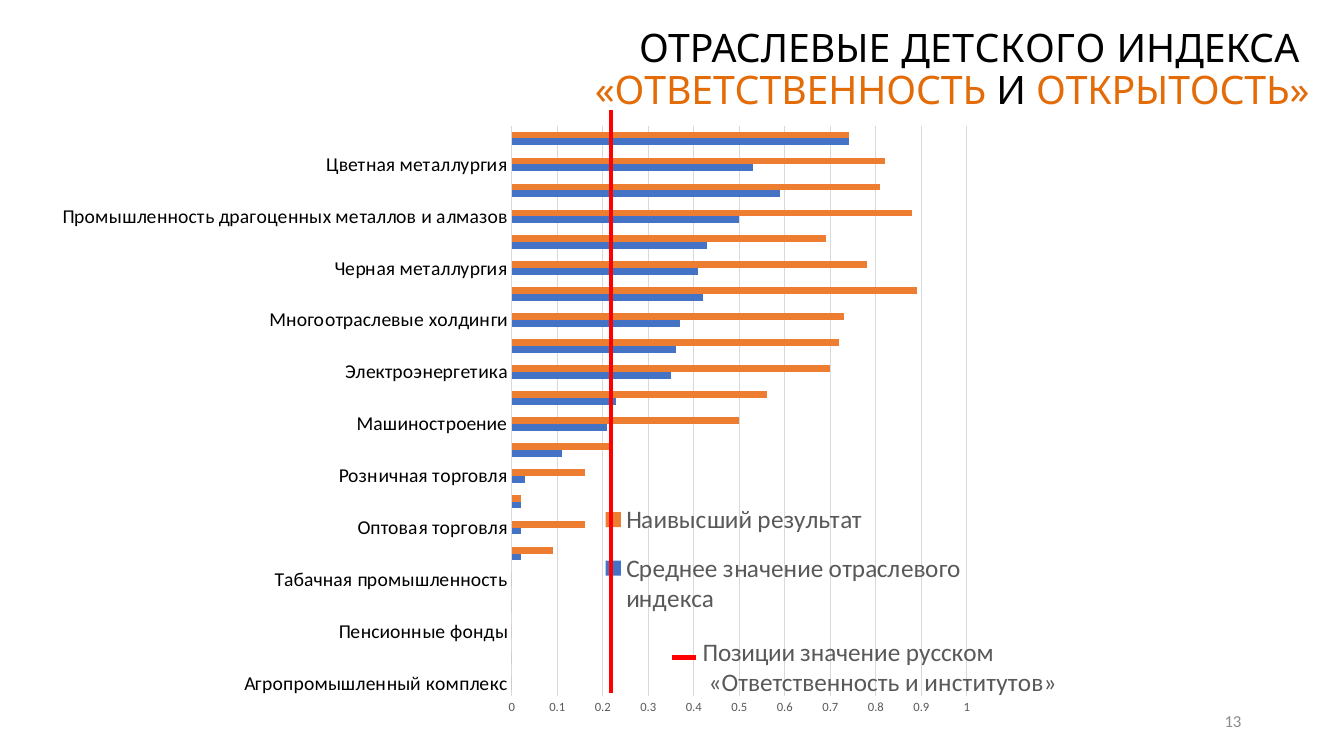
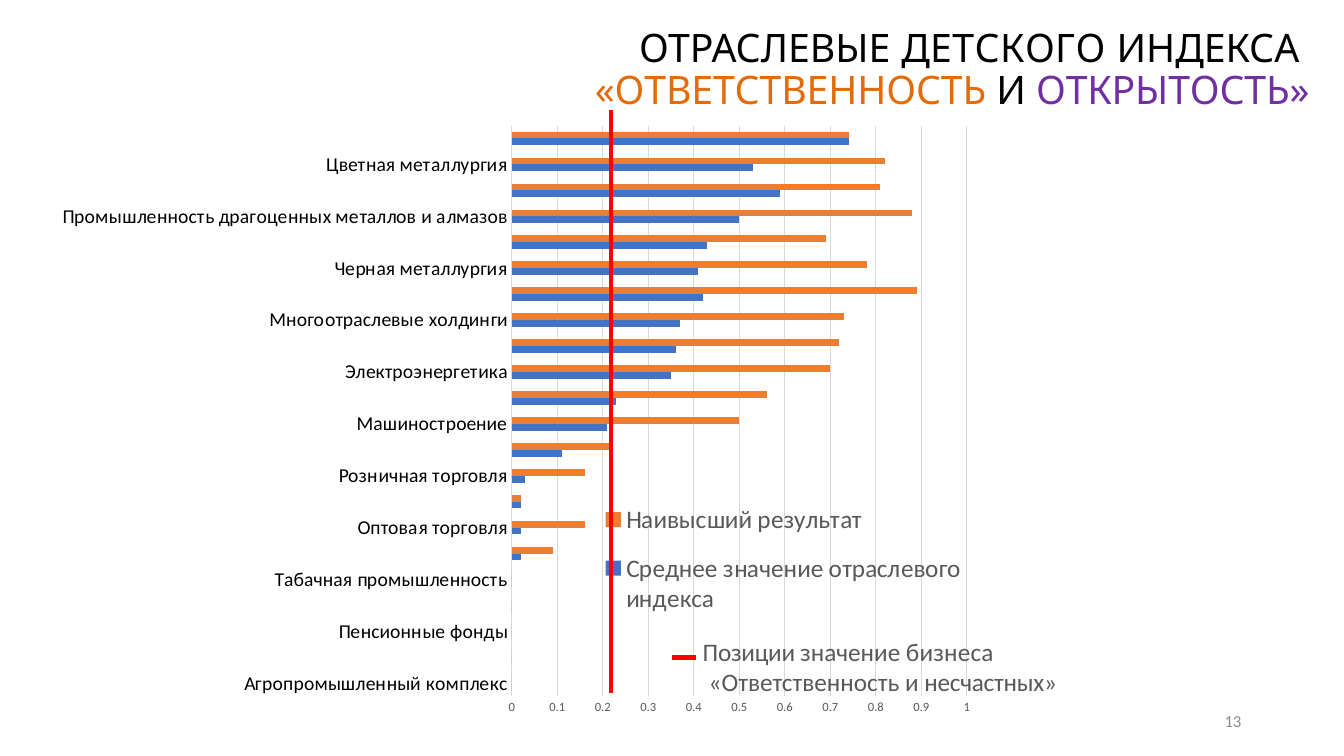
ОТКРЫТОСТЬ colour: orange -> purple
русском: русском -> бизнеса
институтов: институтов -> несчастных
